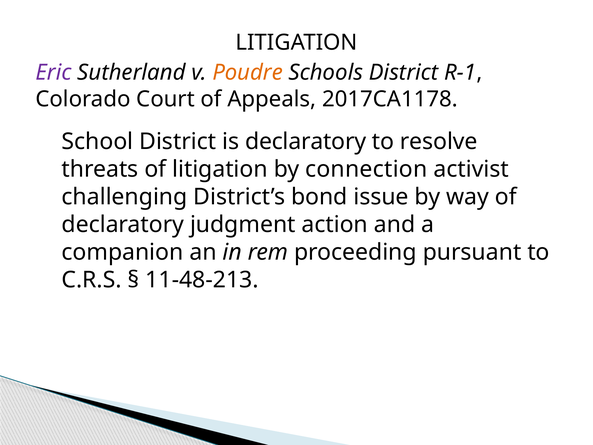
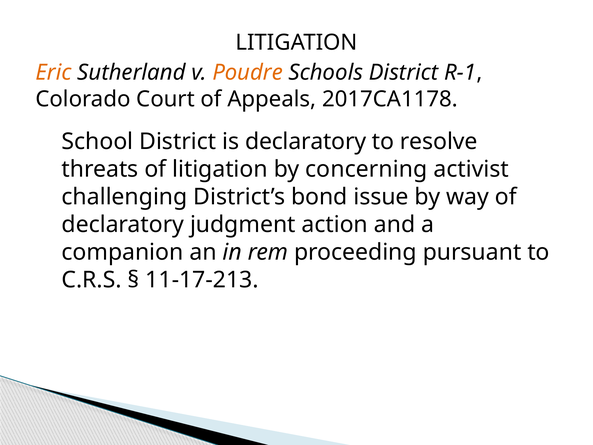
Eric colour: purple -> orange
connection: connection -> concerning
11-48-213: 11-48-213 -> 11-17-213
